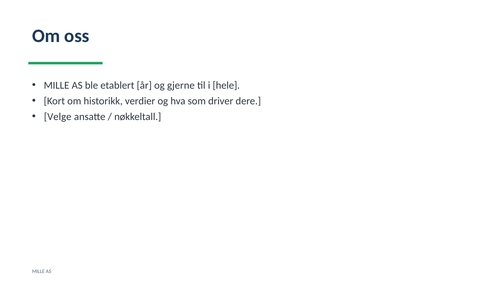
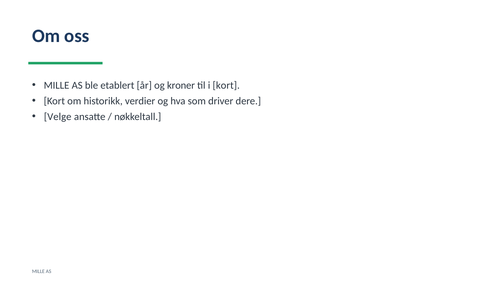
gjerne: gjerne -> kroner
i hele: hele -> kort
